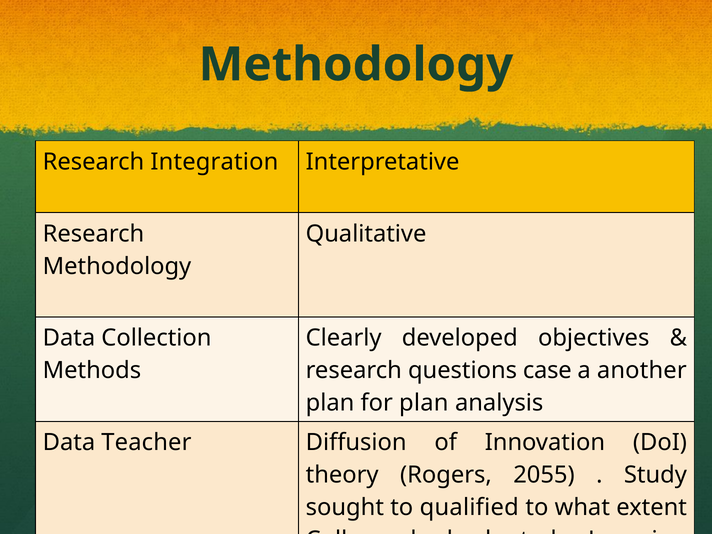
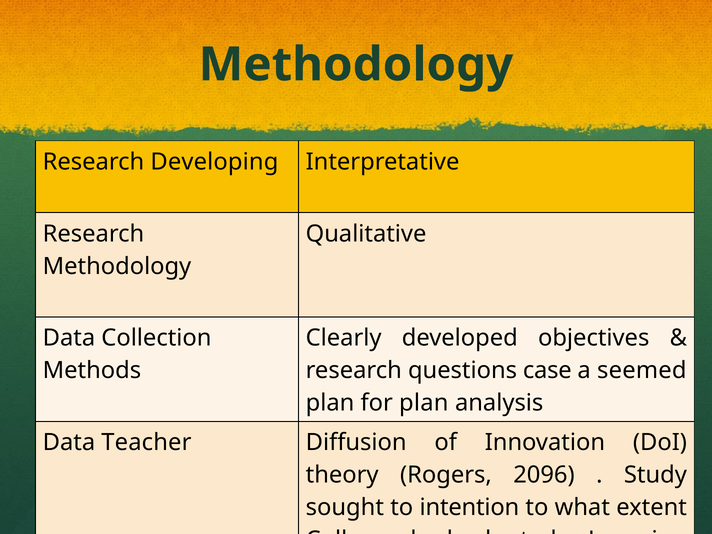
Integration: Integration -> Developing
another: another -> seemed
2055: 2055 -> 2096
qualified: qualified -> intention
